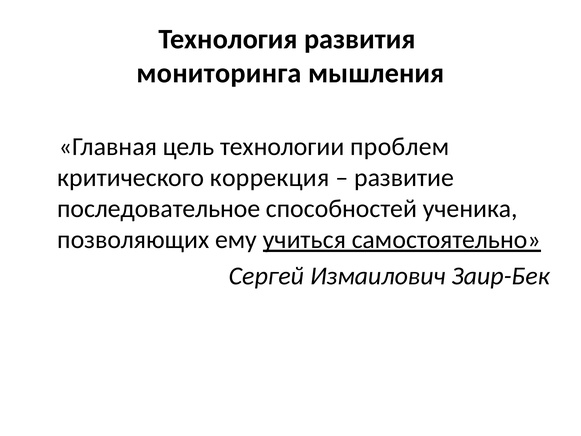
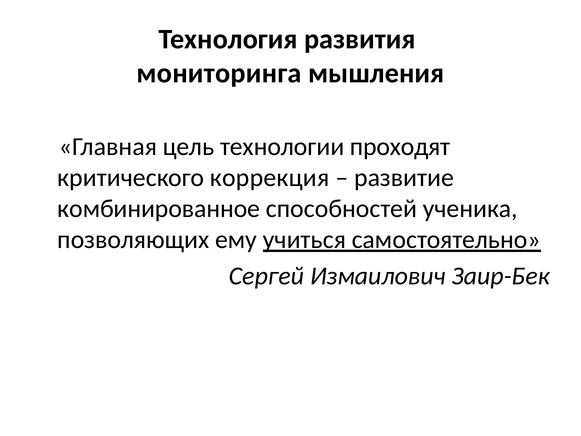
проблем: проблем -> проходят
последовательное: последовательное -> комбинированное
